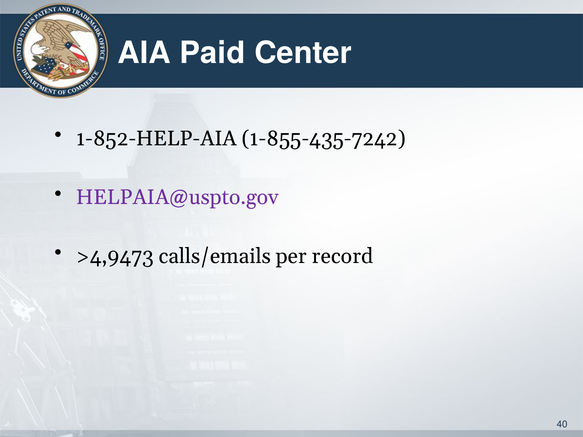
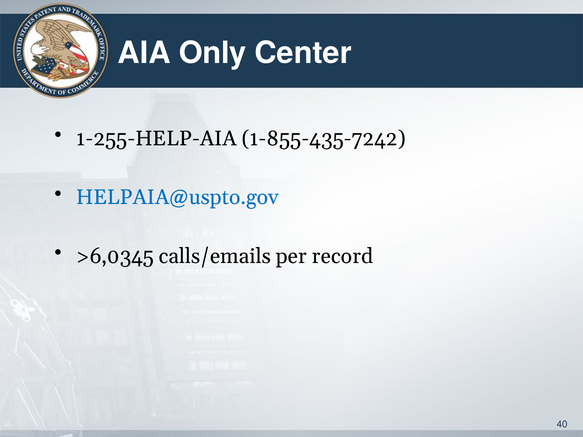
Paid: Paid -> Only
1-852-HELP-AIA: 1-852-HELP-AIA -> 1-255-HELP-AIA
HELPAIA@uspto.gov colour: purple -> blue
>4,9473: >4,9473 -> >6,0345
